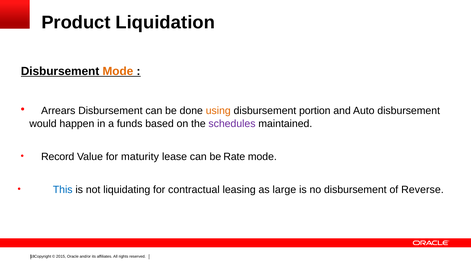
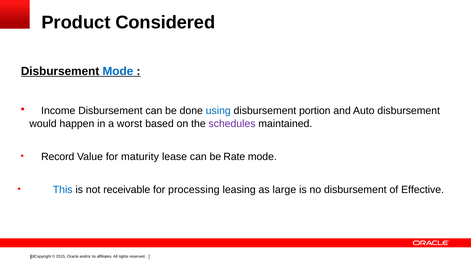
Liquidation: Liquidation -> Considered
Mode at (118, 71) colour: orange -> blue
Arrears: Arrears -> Income
using colour: orange -> blue
funds: funds -> worst
liquidating: liquidating -> receivable
contractual: contractual -> processing
Reverse: Reverse -> Effective
